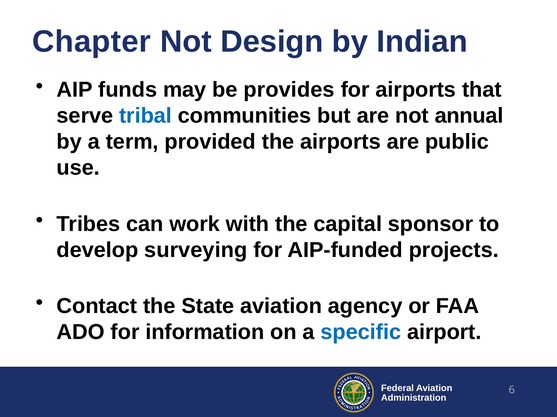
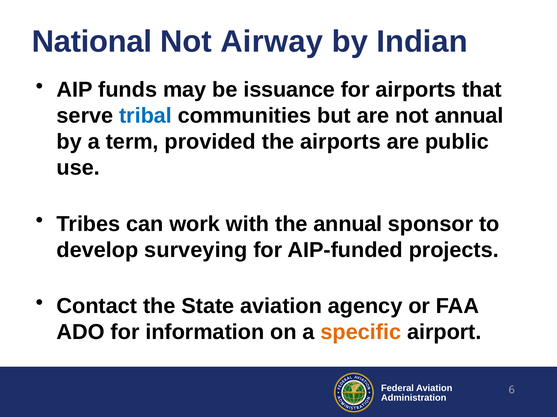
Chapter: Chapter -> National
Design: Design -> Airway
provides: provides -> issuance
the capital: capital -> annual
specific colour: blue -> orange
